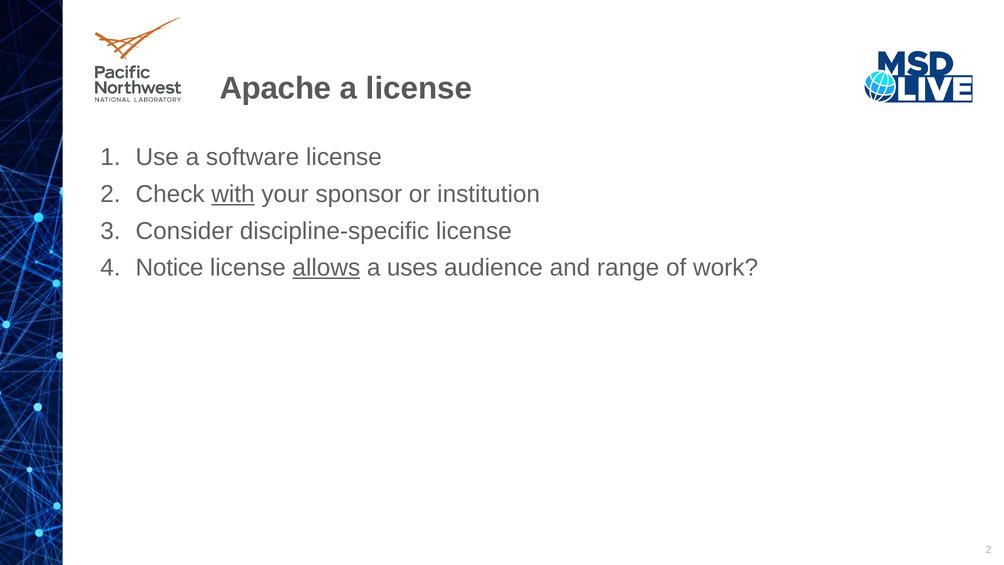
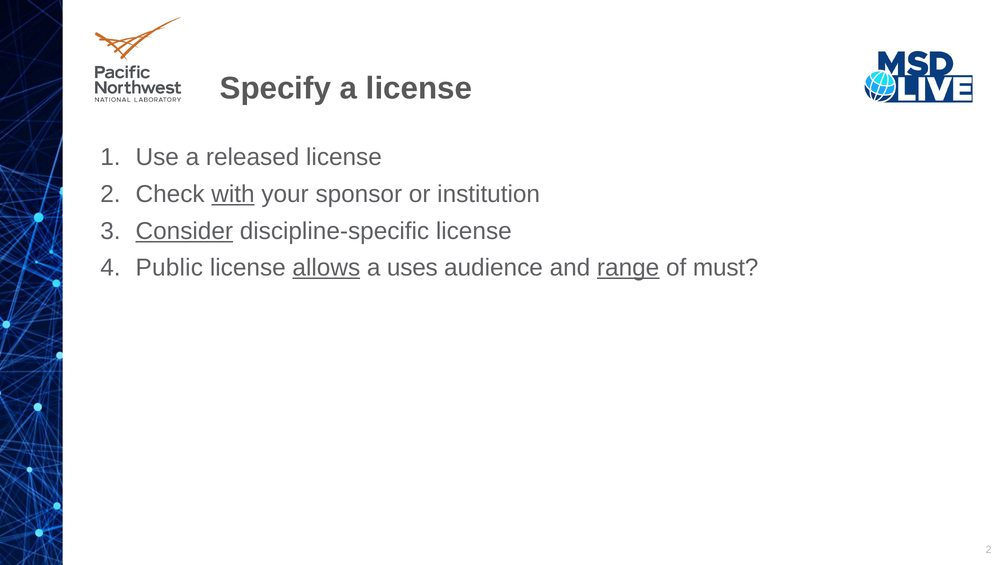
Apache: Apache -> Specify
software: software -> released
Consider underline: none -> present
Notice: Notice -> Public
range underline: none -> present
work: work -> must
